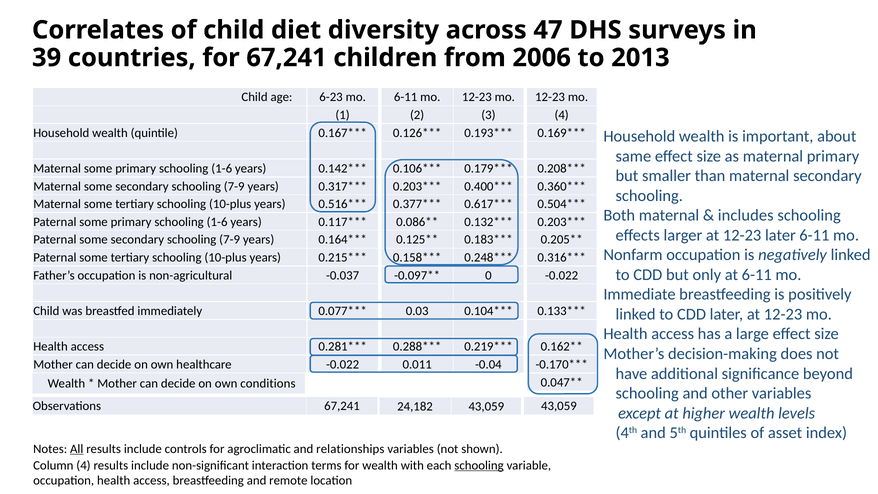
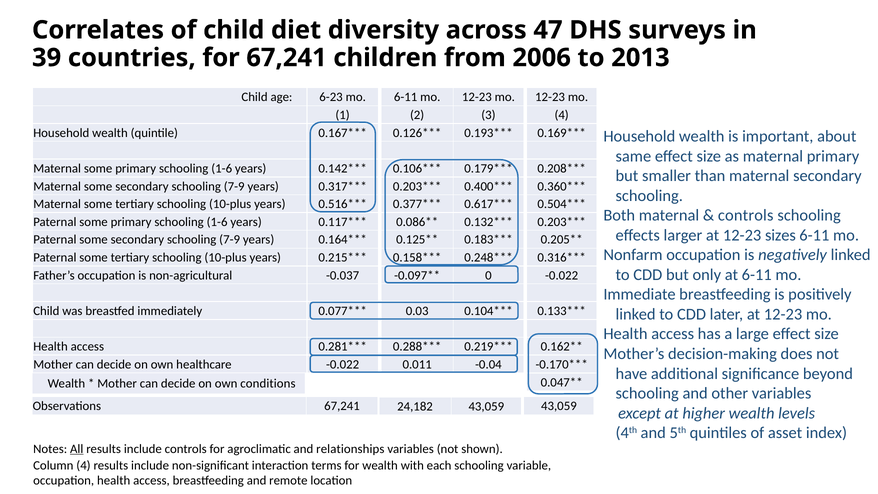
includes at (746, 215): includes -> controls
12-23 later: later -> sizes
schooling at (479, 465) underline: present -> none
